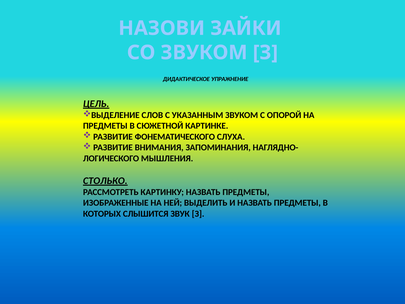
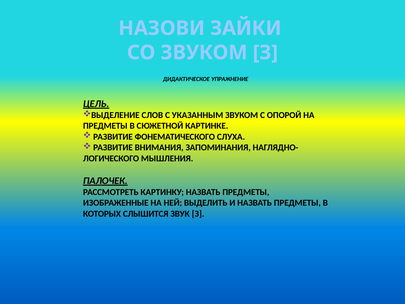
СТОЛЬКО: СТОЛЬКО -> ПАЛОЧЕК
